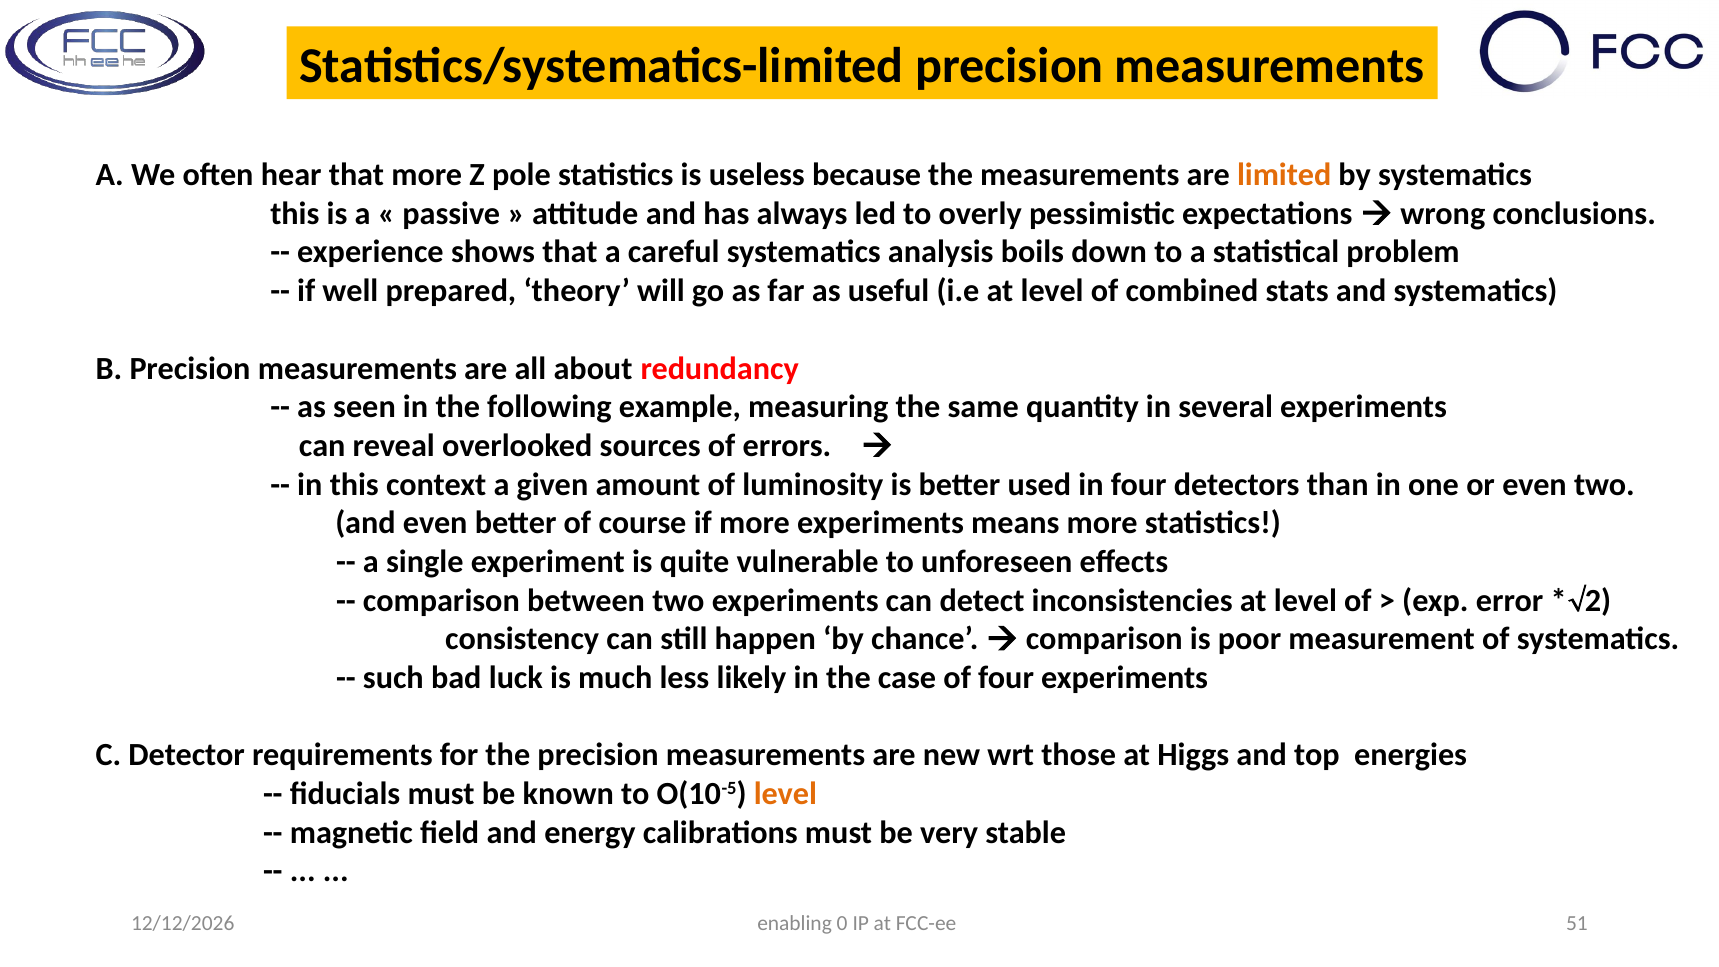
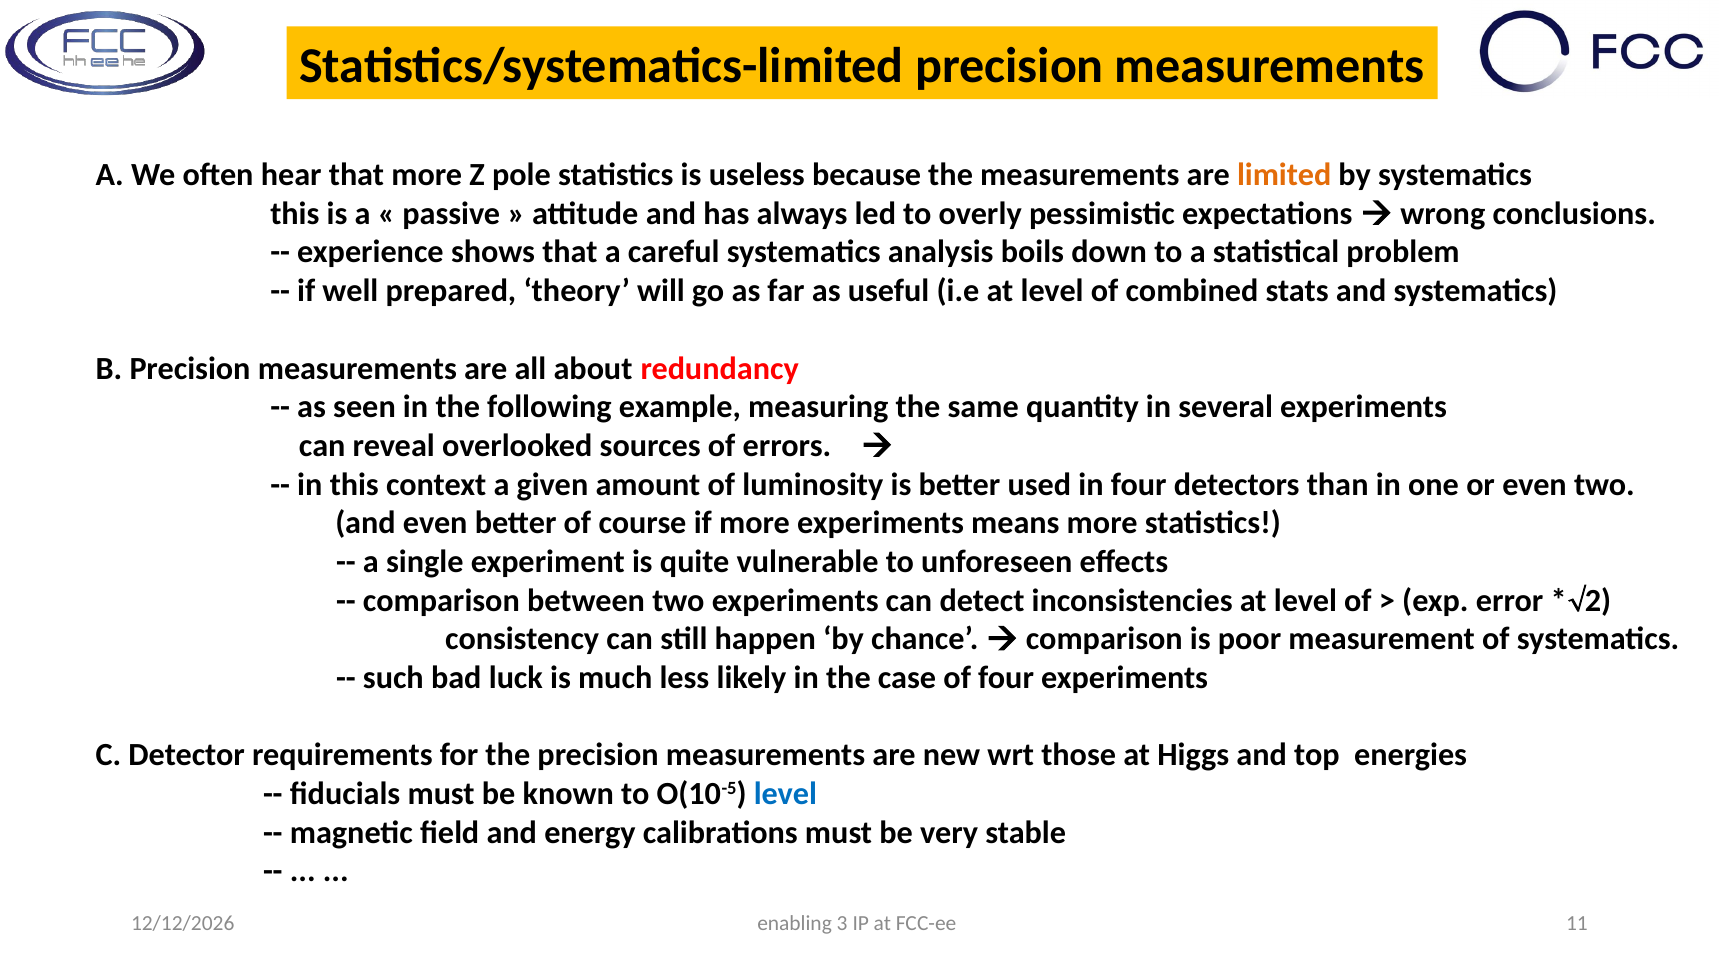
level at (785, 794) colour: orange -> blue
0: 0 -> 3
51: 51 -> 11
